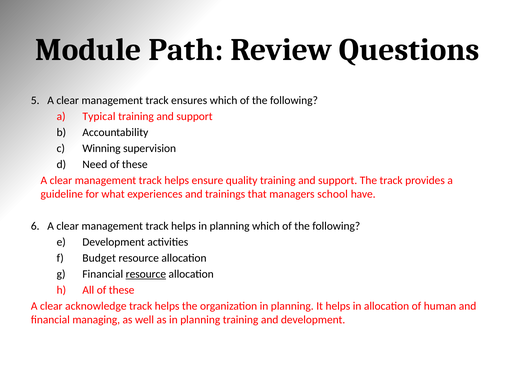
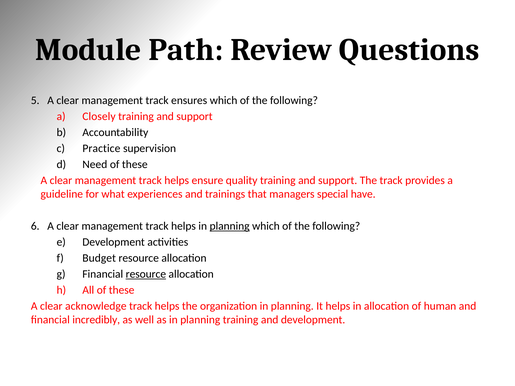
Typical: Typical -> Closely
Winning: Winning -> Practice
school: school -> special
planning at (230, 226) underline: none -> present
managing: managing -> incredibly
